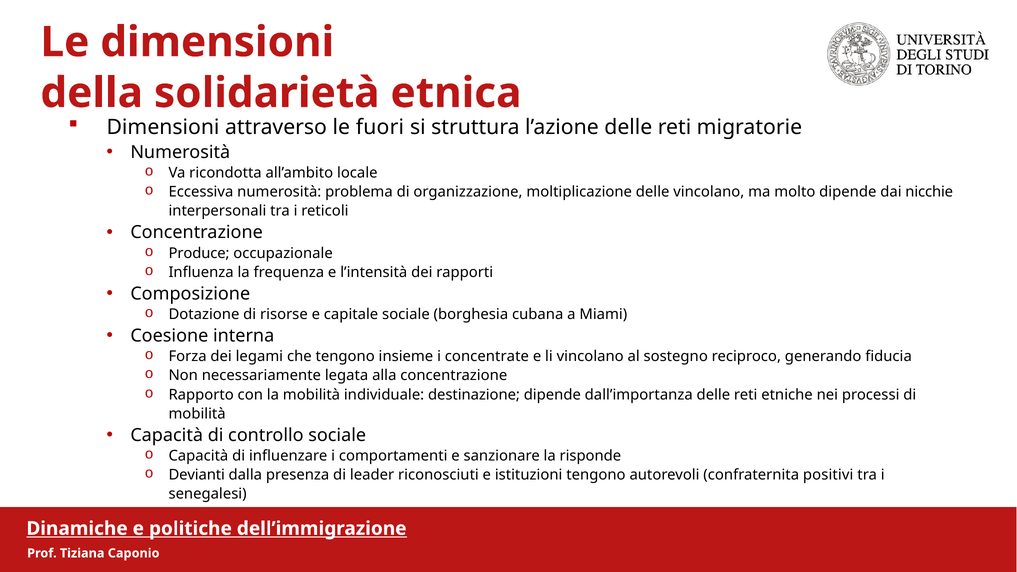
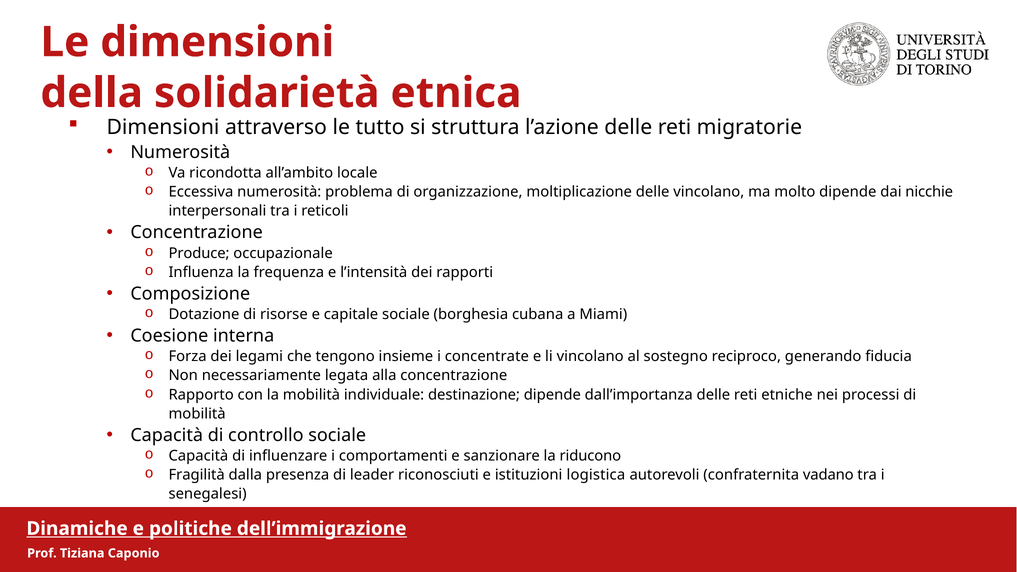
fuori: fuori -> tutto
risponde: risponde -> riducono
Devianti: Devianti -> Fragilità
istituzioni tengono: tengono -> logistica
positivi: positivi -> vadano
